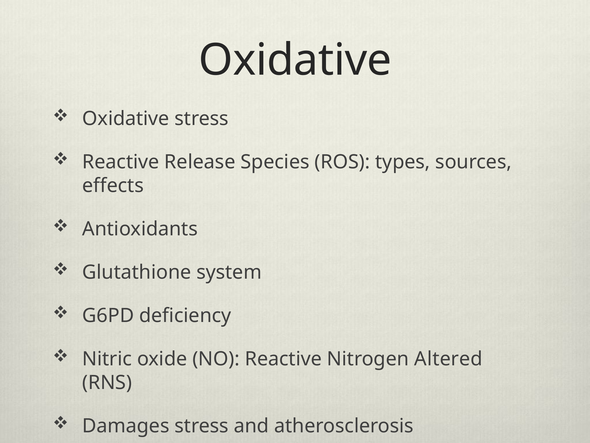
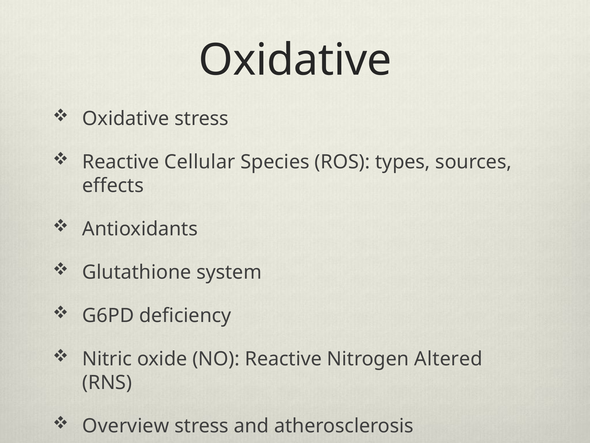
Release: Release -> Cellular
Damages: Damages -> Overview
